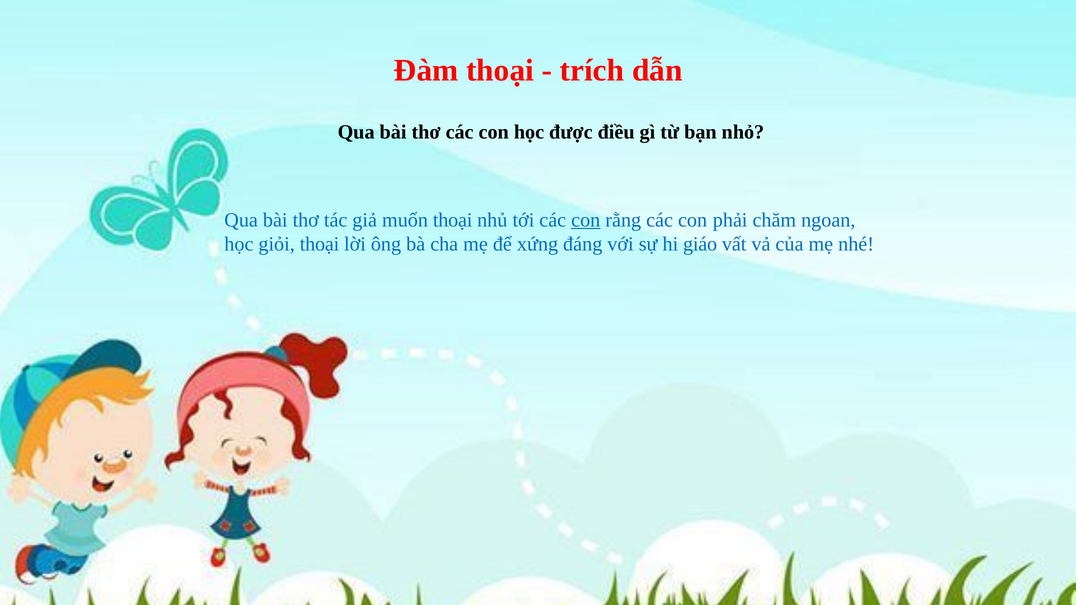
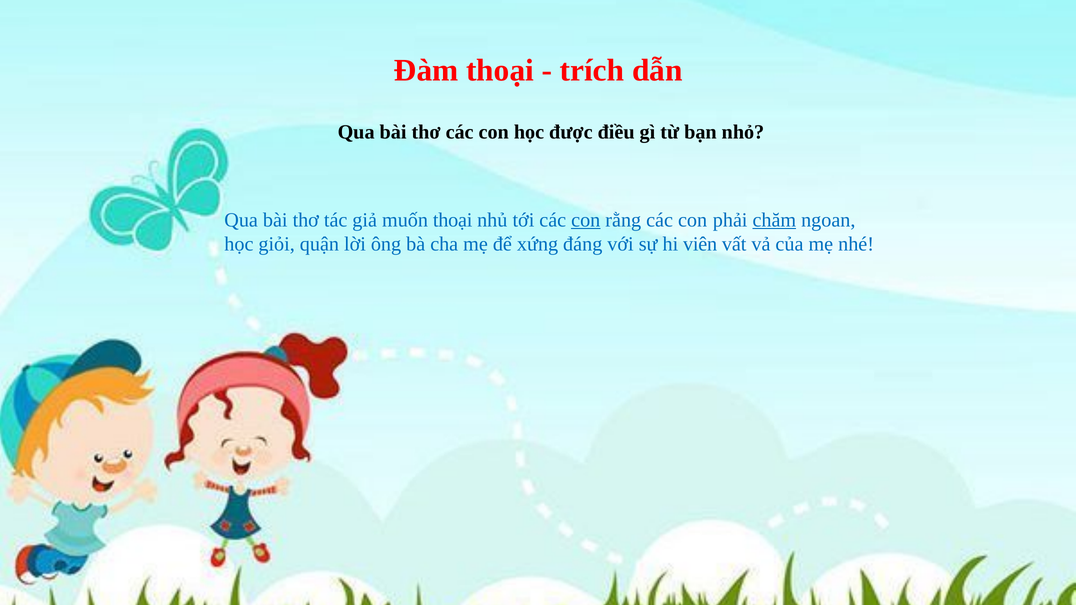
chăm underline: none -> present
giỏi thoại: thoại -> quận
giáo: giáo -> viên
